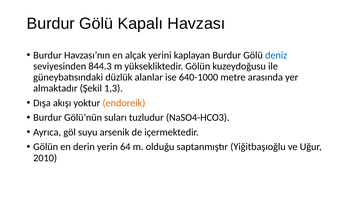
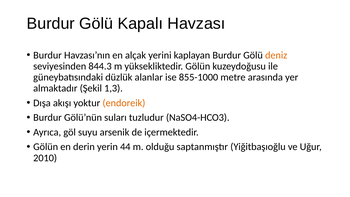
deniz colour: blue -> orange
640-1000: 640-1000 -> 855-1000
64: 64 -> 44
